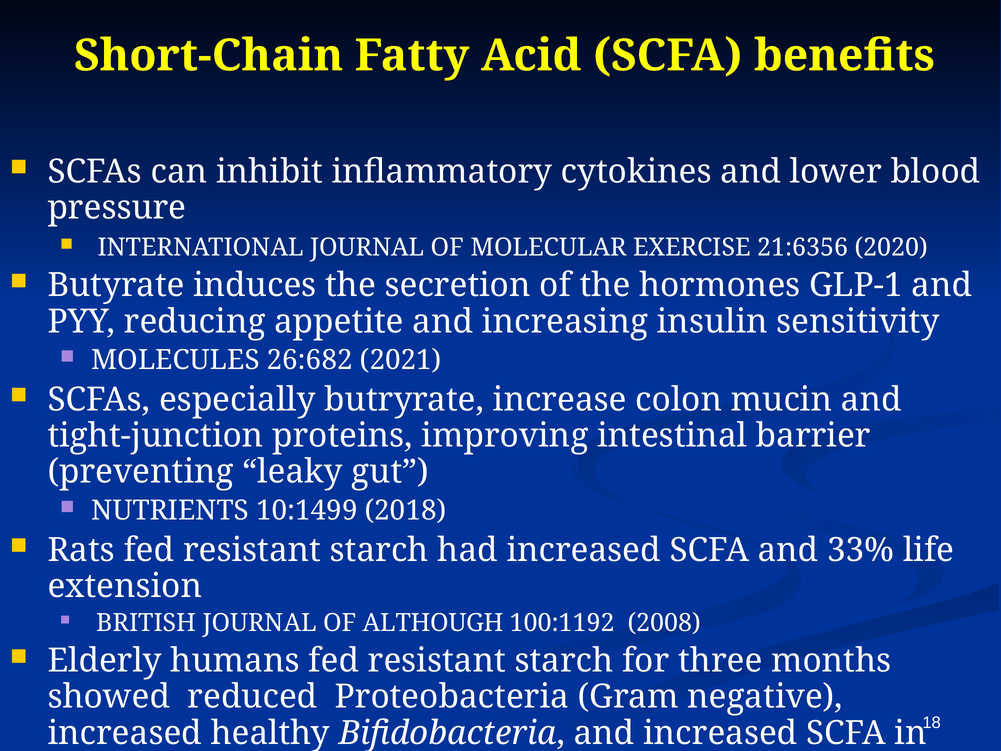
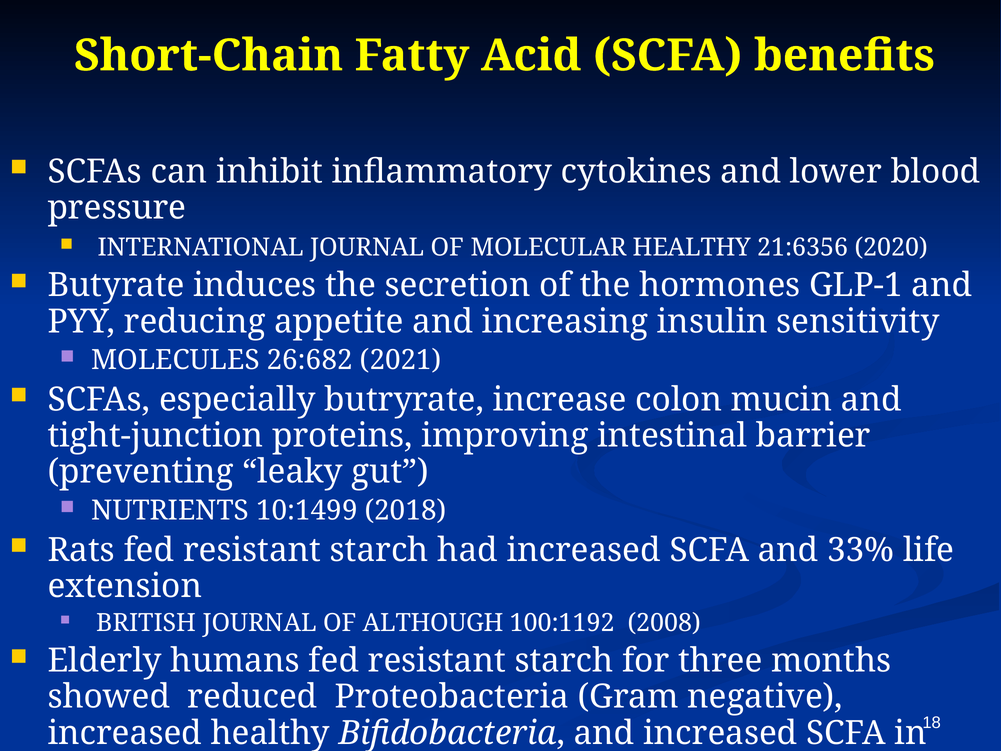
MOLECULAR EXERCISE: EXERCISE -> HEALTHY
